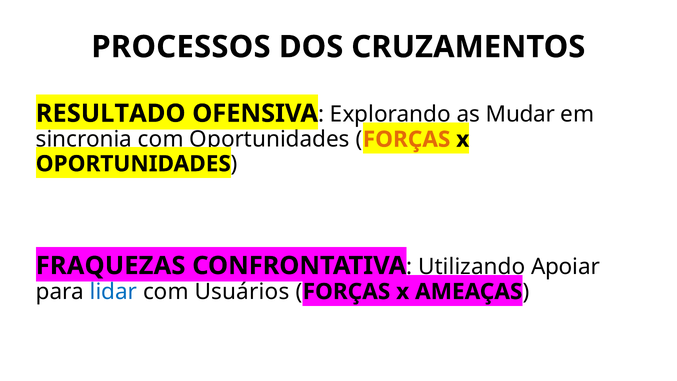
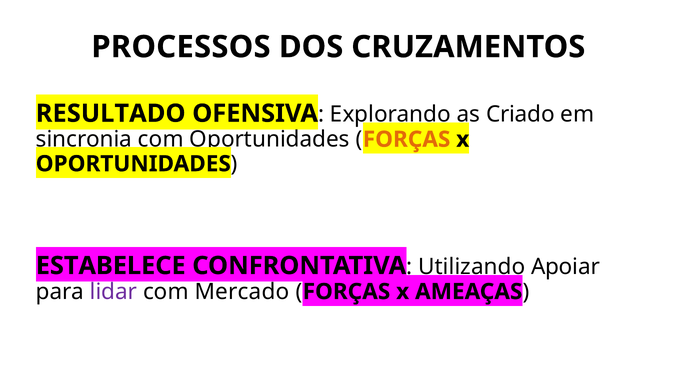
Mudar: Mudar -> Criado
FRAQUEZAS: FRAQUEZAS -> ESTABELECE
lidar colour: blue -> purple
Usuários: Usuários -> Mercado
